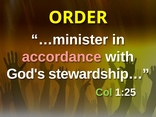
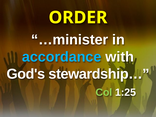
accordance colour: pink -> light blue
